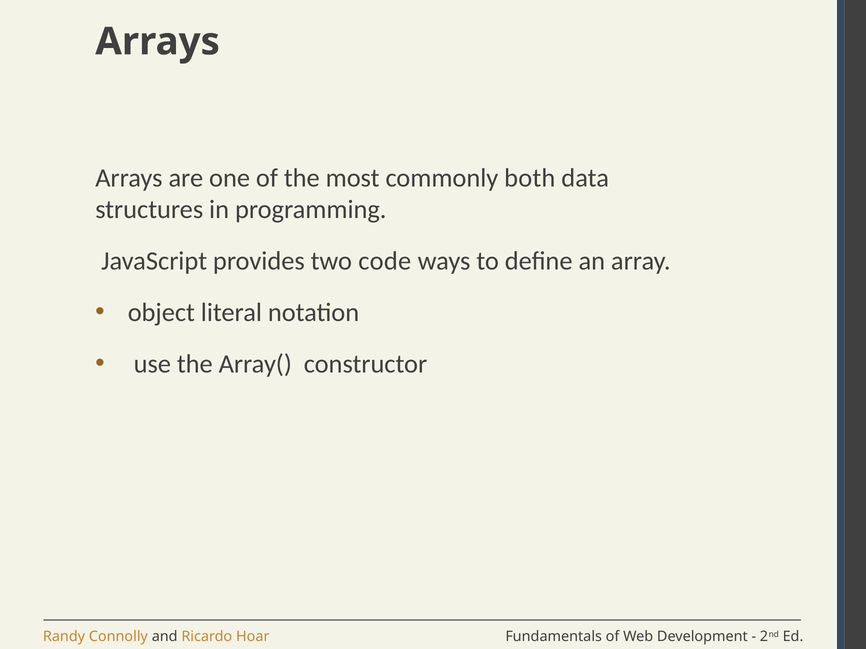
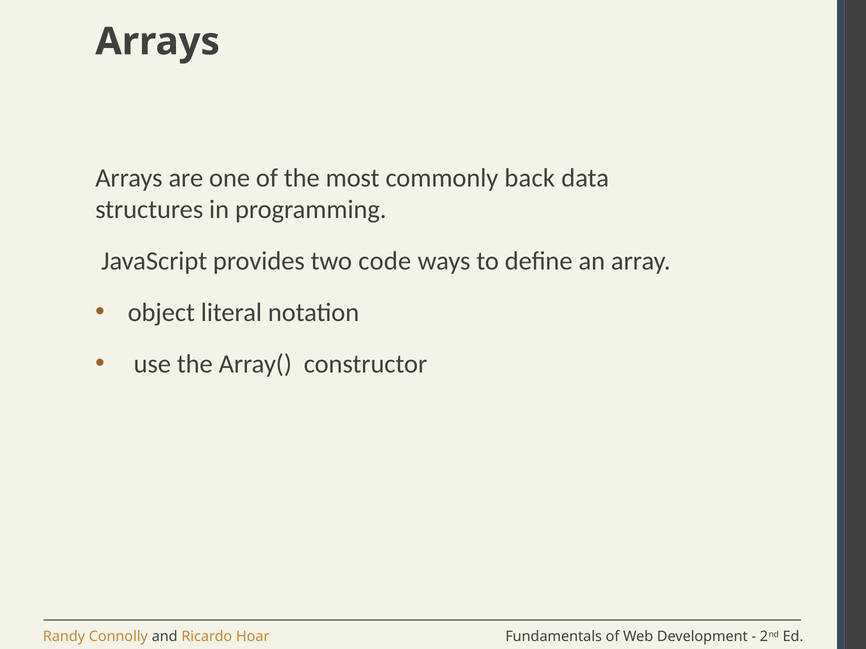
both: both -> back
